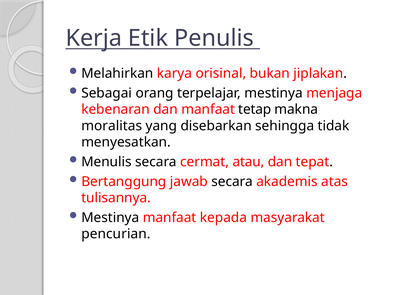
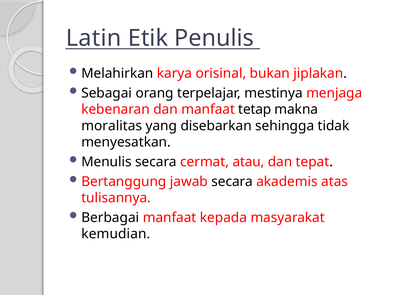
Kerja: Kerja -> Latin
Mestinya at (110, 217): Mestinya -> Berbagai
pencurian: pencurian -> kemudian
